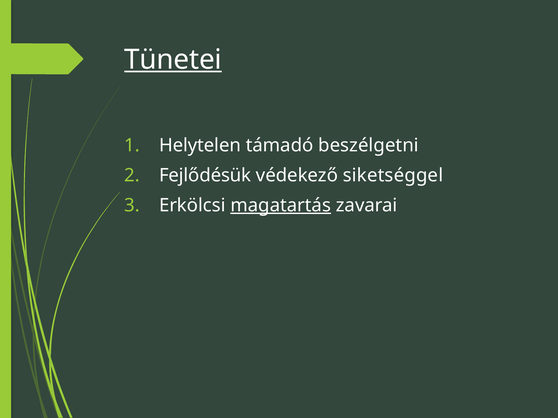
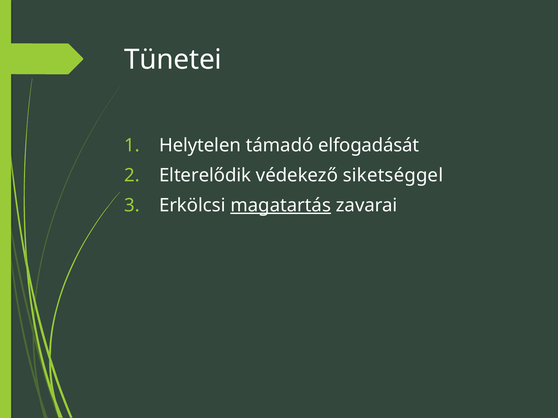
Tünetei underline: present -> none
beszélgetni: beszélgetni -> elfogadását
Fejlődésük: Fejlődésük -> Elterelődik
